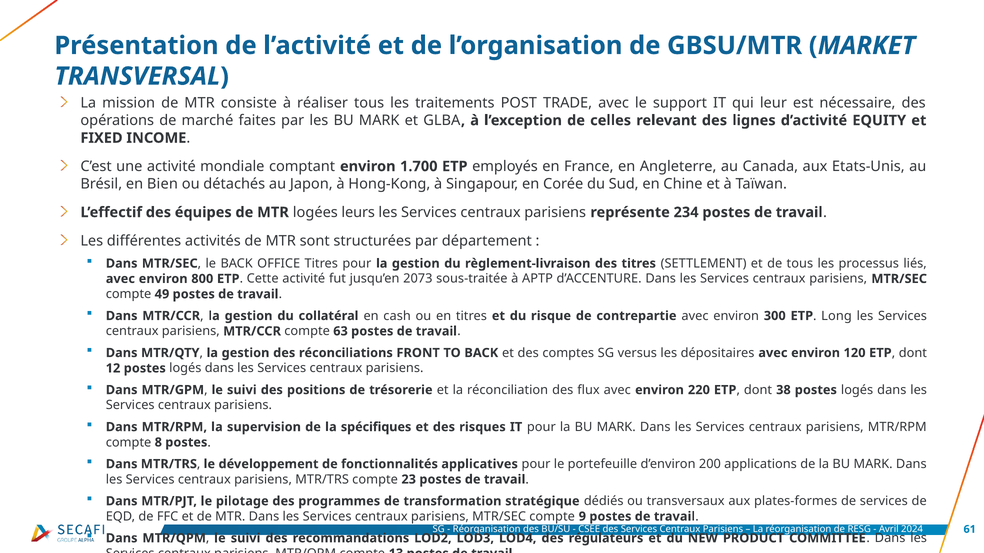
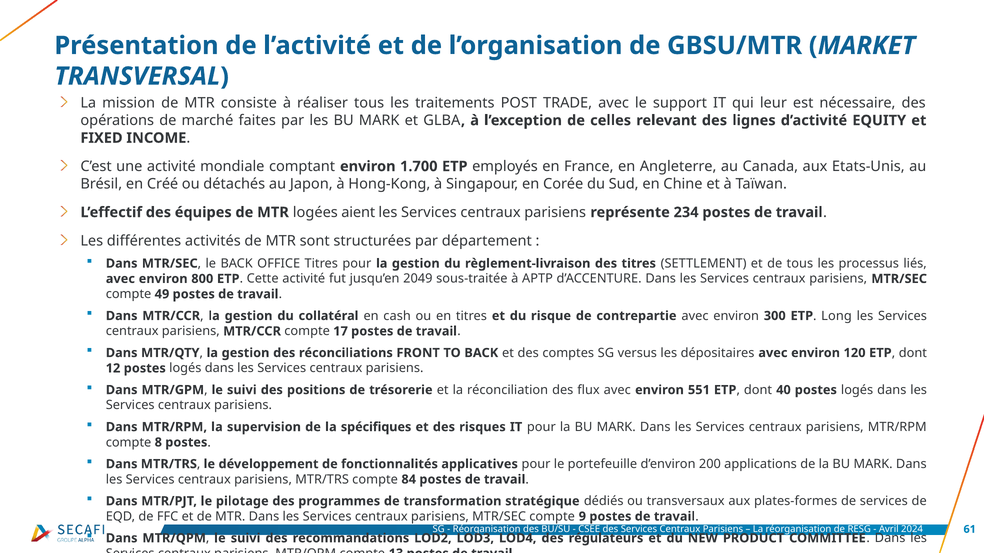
Bien: Bien -> Créé
leurs: leurs -> aient
2073: 2073 -> 2049
63: 63 -> 17
220: 220 -> 551
38: 38 -> 40
23: 23 -> 84
